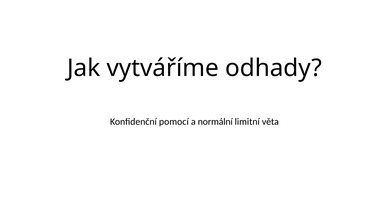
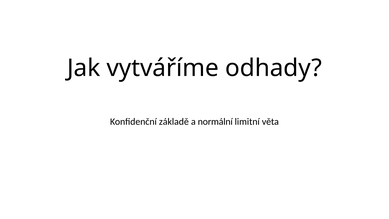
pomocí: pomocí -> základě
